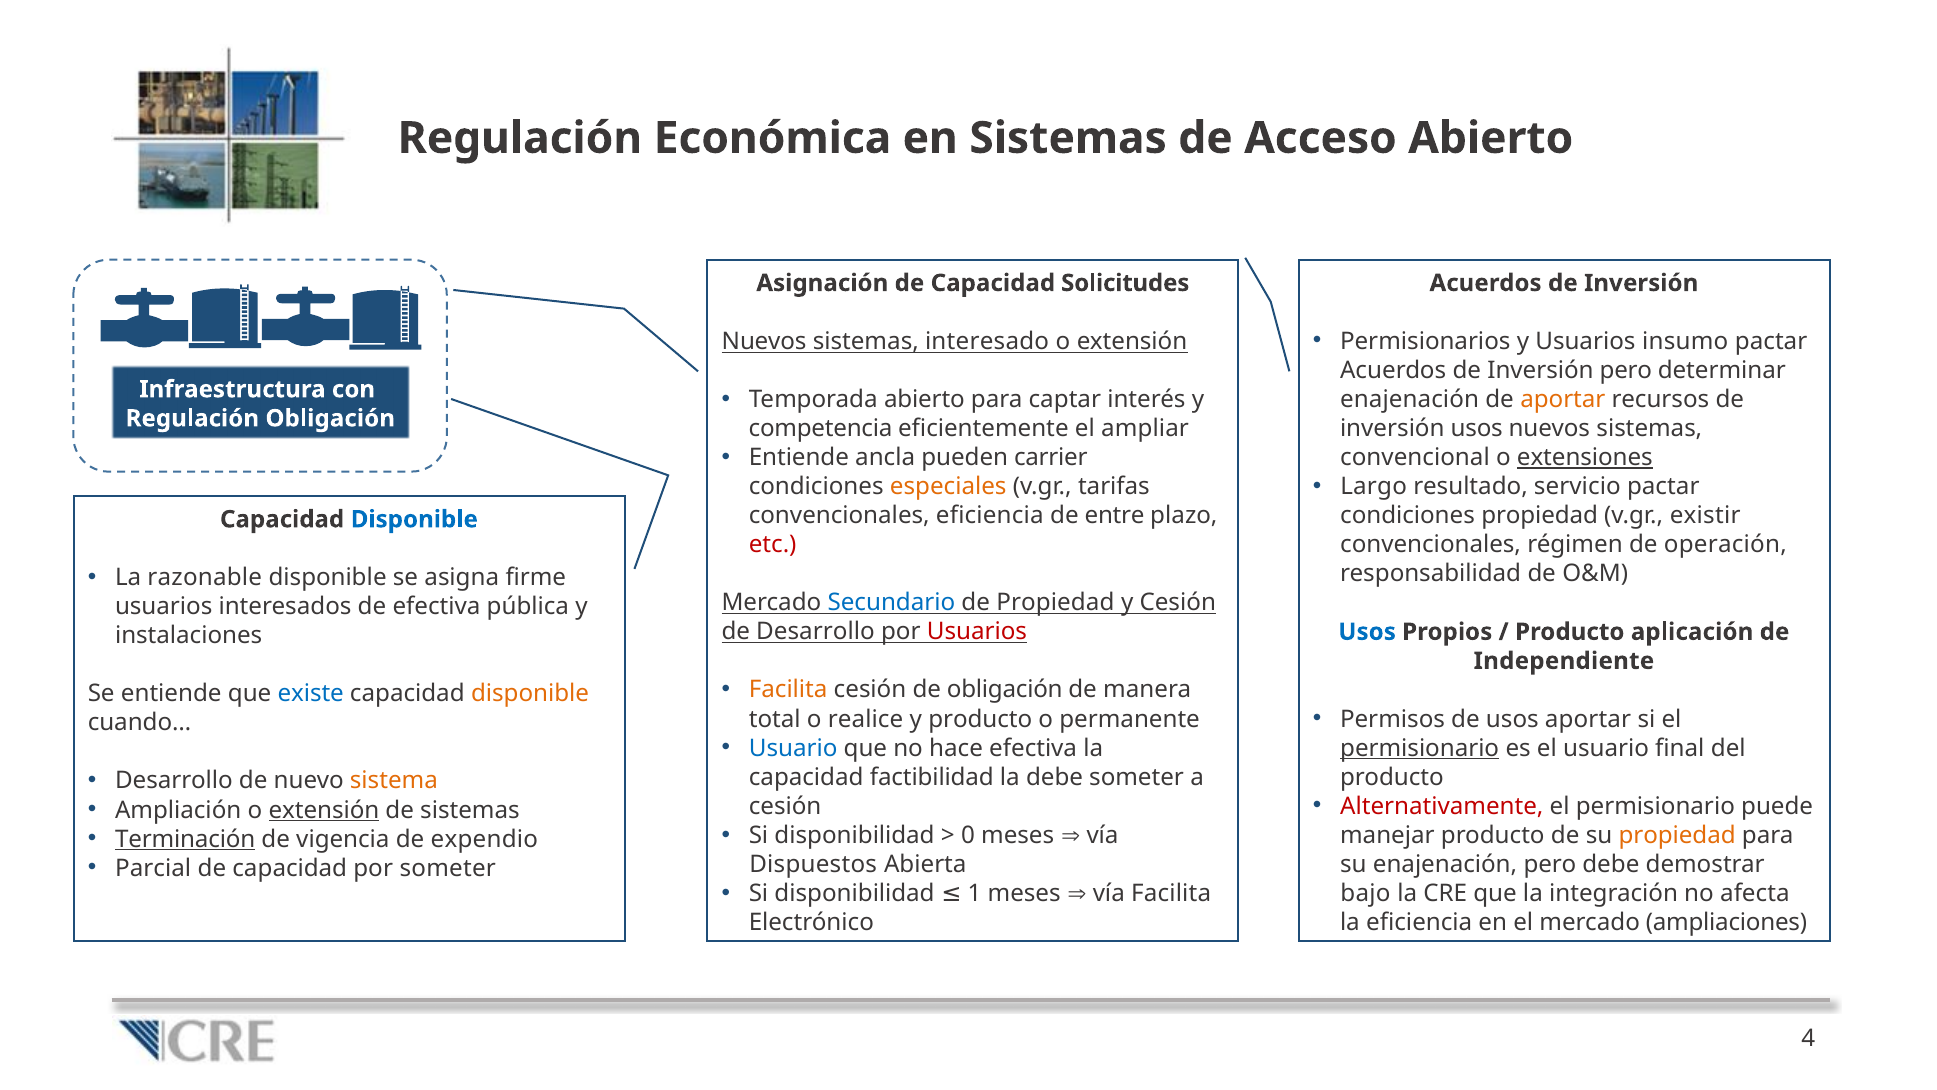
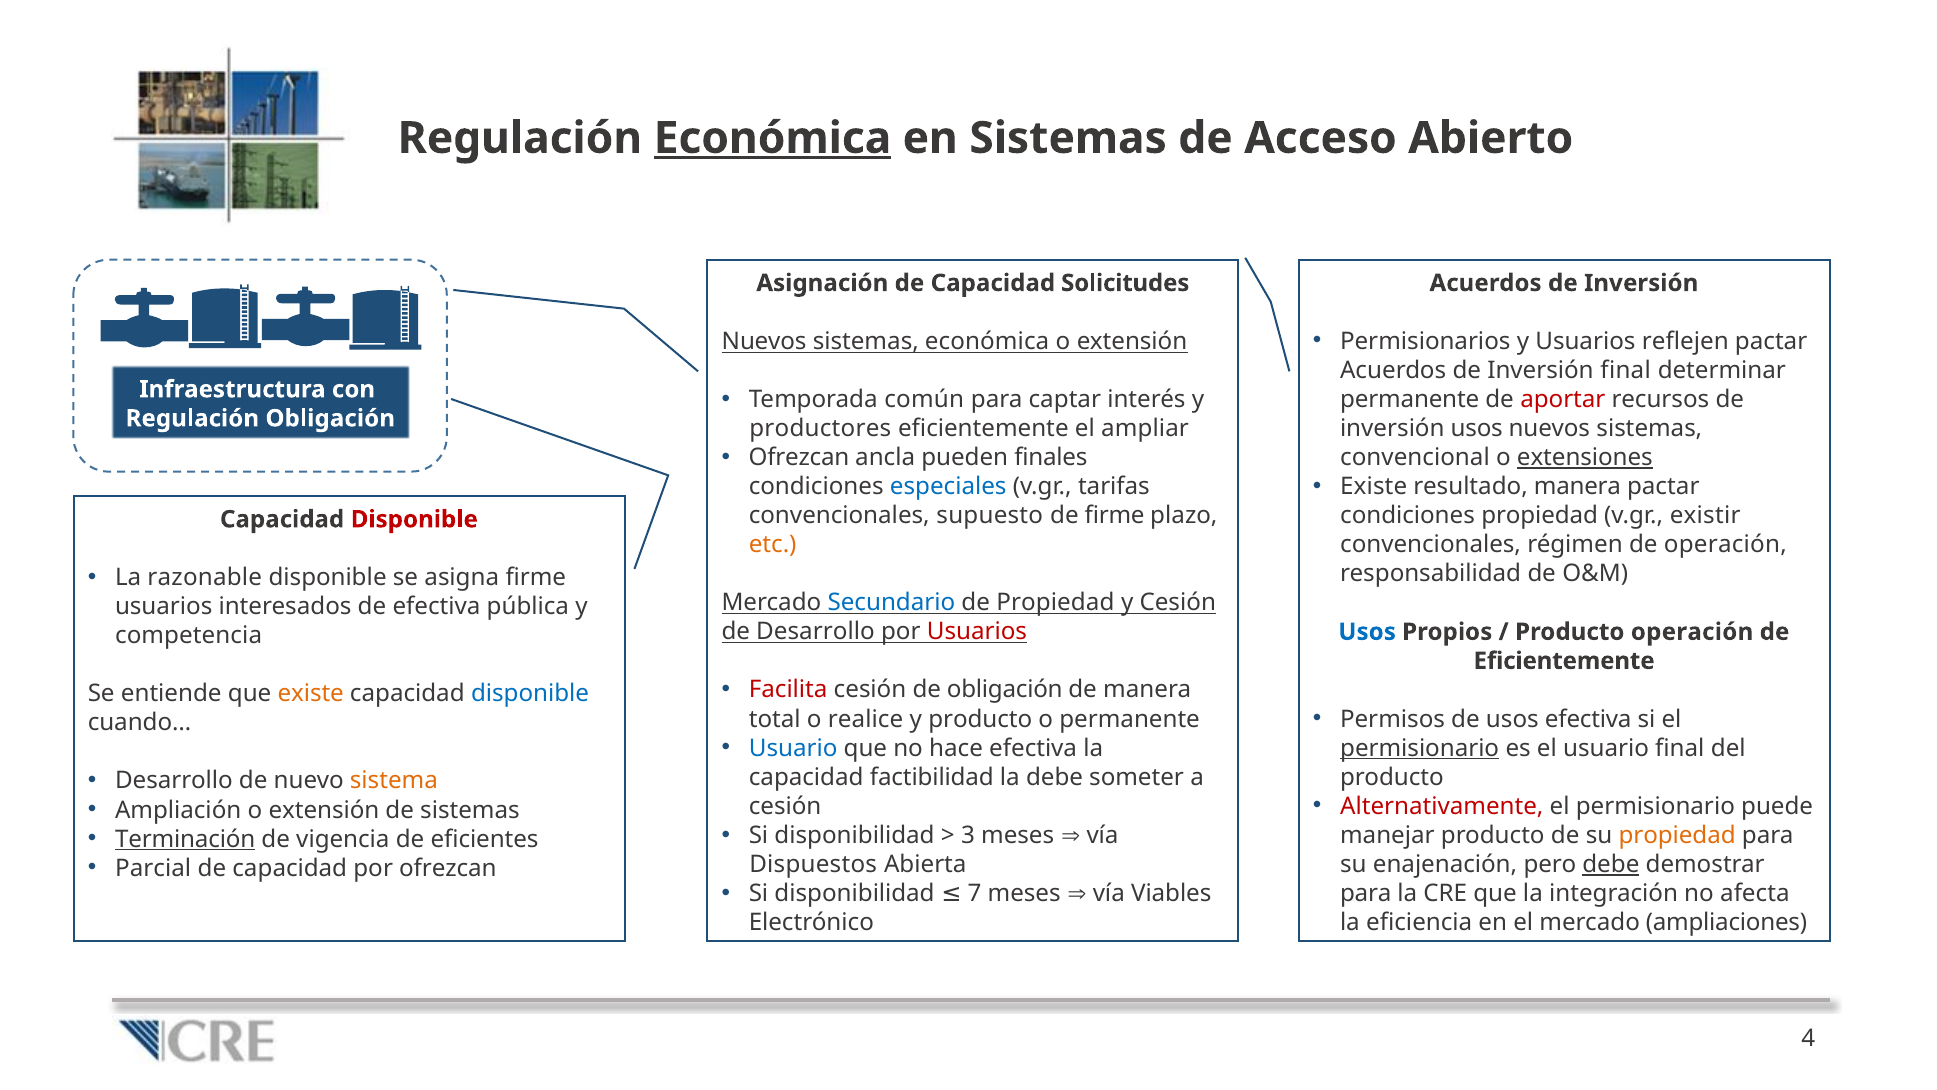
Económica at (772, 138) underline: none -> present
insumo: insumo -> reflejen
sistemas interesado: interesado -> económica
Inversión pero: pero -> final
Temporada abierto: abierto -> común
enajenación at (1410, 399): enajenación -> permanente
aportar at (1563, 399) colour: orange -> red
competencia: competencia -> productores
Entiende at (799, 457): Entiende -> Ofrezcan
carrier: carrier -> finales
Largo at (1374, 486): Largo -> Existe
resultado servicio: servicio -> manera
especiales colour: orange -> blue
convencionales eficiencia: eficiencia -> supuesto
de entre: entre -> firme
Disponible at (414, 519) colour: blue -> red
etc colour: red -> orange
Producto aplicación: aplicación -> operación
instalaciones: instalaciones -> competencia
Independiente at (1564, 661): Independiente -> Eficientemente
Facilita at (788, 690) colour: orange -> red
existe at (311, 694) colour: blue -> orange
disponible at (530, 694) colour: orange -> blue
usos aportar: aportar -> efectiva
extensión at (324, 810) underline: present -> none
0: 0 -> 3
expendio: expendio -> eficientes
por someter: someter -> ofrezcan
debe at (1611, 864) underline: none -> present
1: 1 -> 7
vía Facilita: Facilita -> Viables
bajo at (1365, 893): bajo -> para
